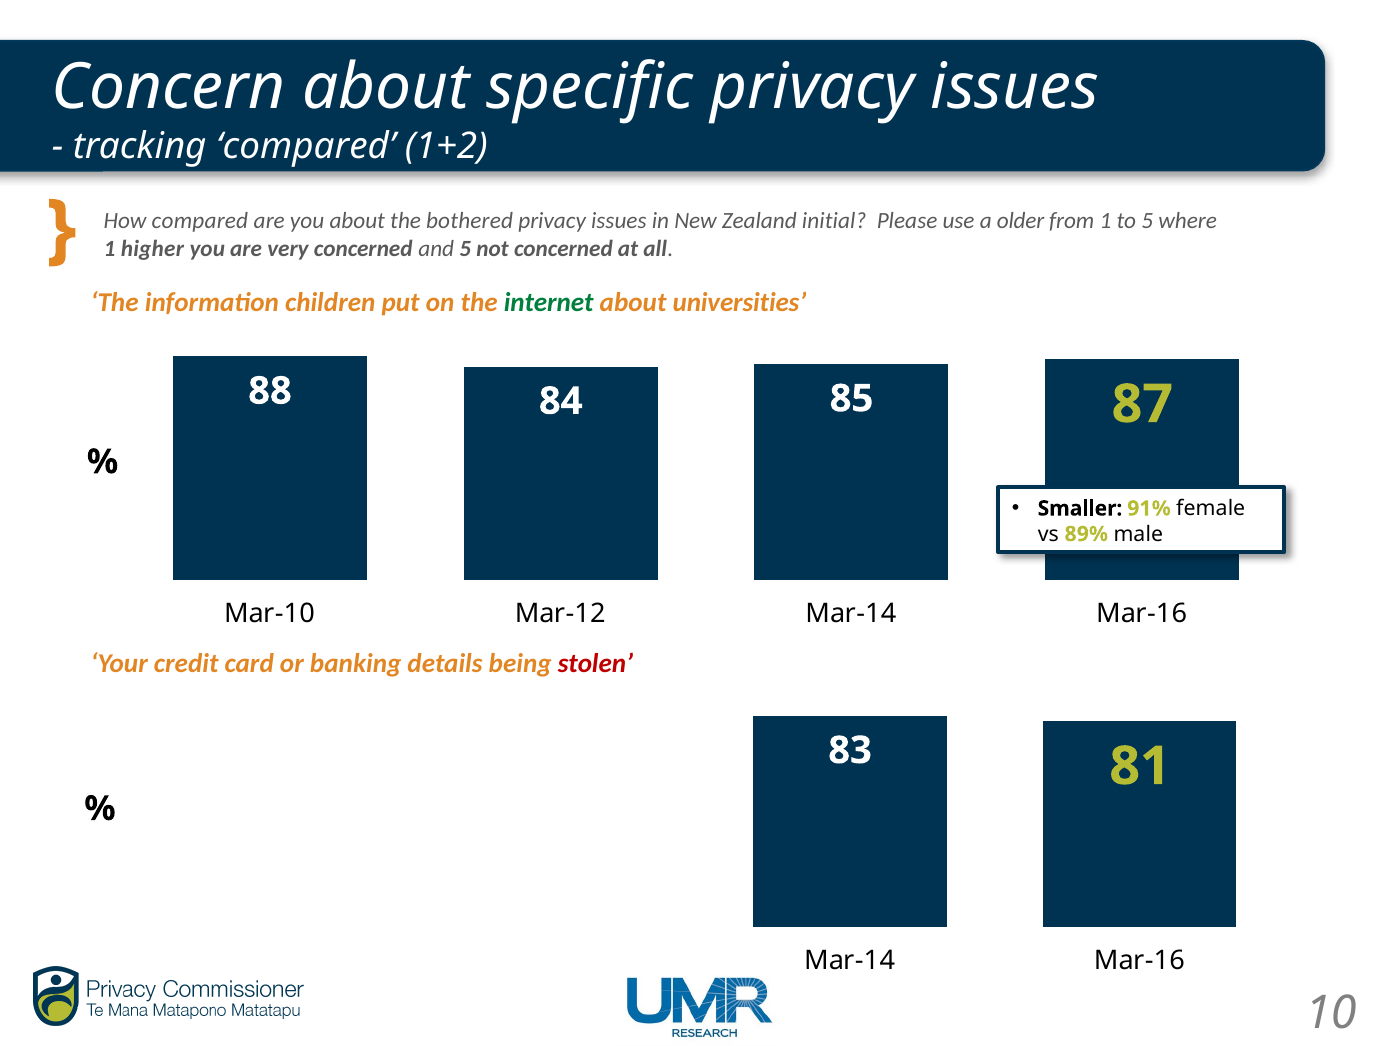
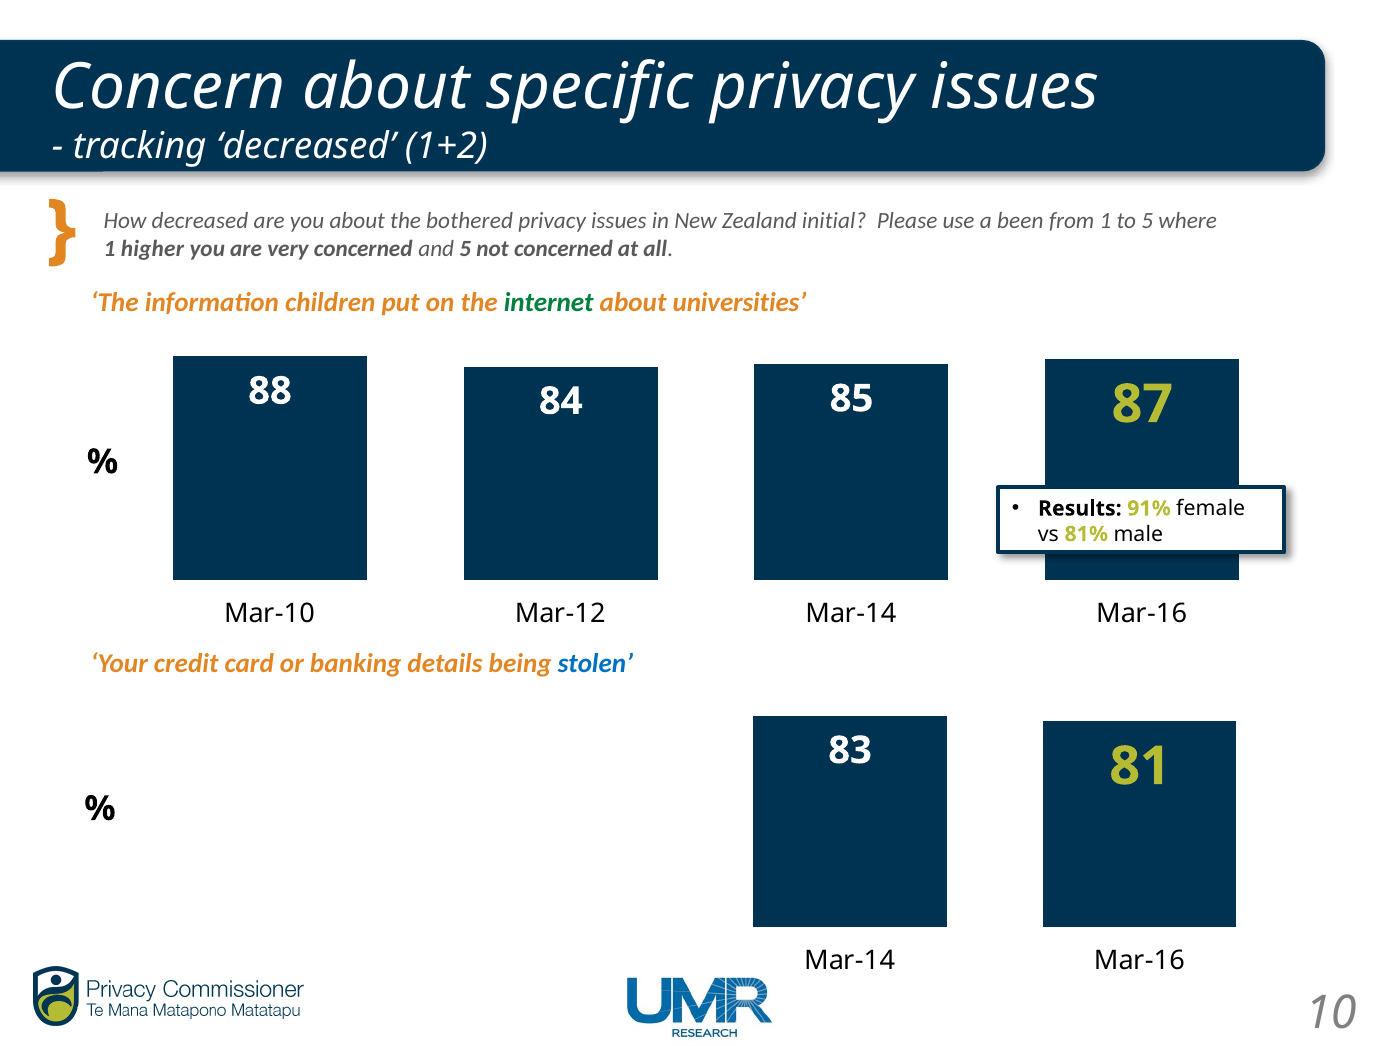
tracking compared: compared -> decreased
How compared: compared -> decreased
older: older -> been
Smaller: Smaller -> Results
89%: 89% -> 81%
stolen colour: red -> blue
